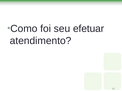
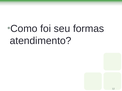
efetuar: efetuar -> formas
